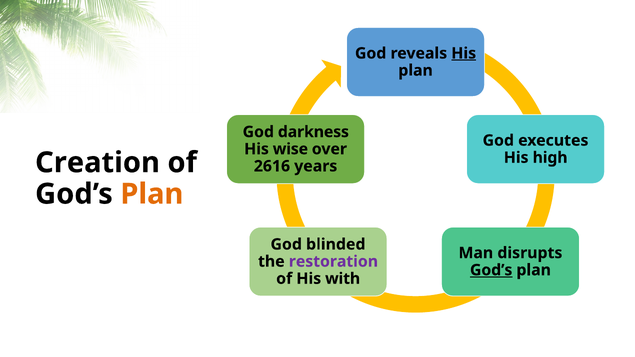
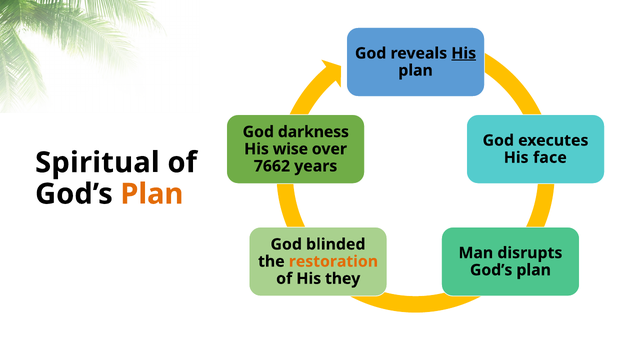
high: high -> face
Creation: Creation -> Spiritual
2616: 2616 -> 7662
restoration colour: purple -> orange
God’s at (491, 270) underline: present -> none
with: with -> they
